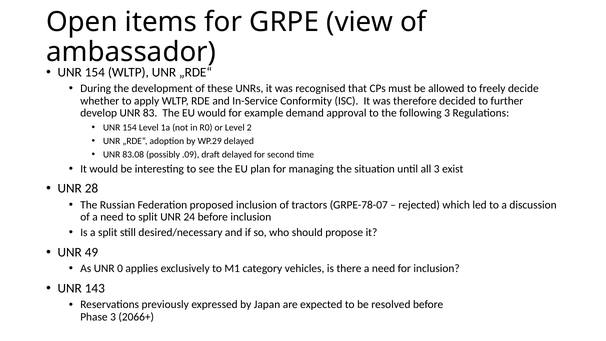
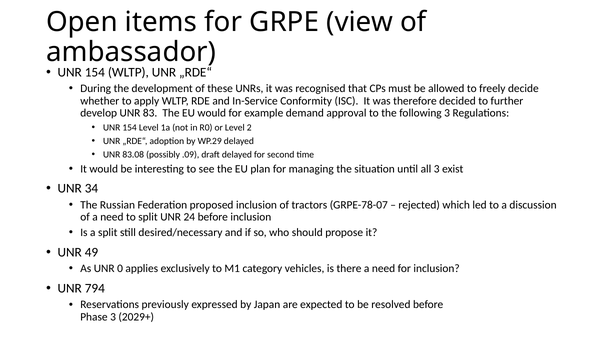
28: 28 -> 34
143: 143 -> 794
2066+: 2066+ -> 2029+
